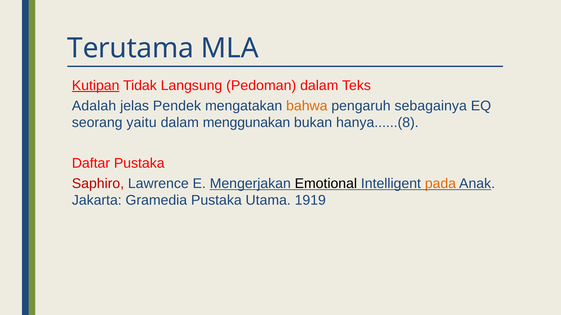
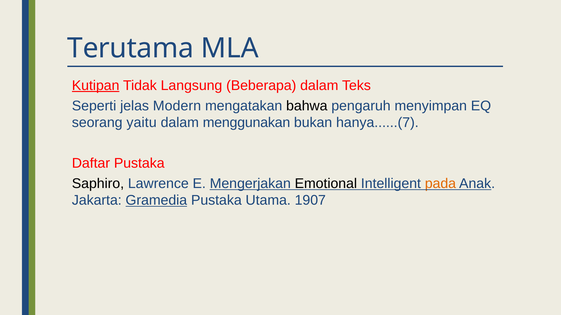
Pedoman: Pedoman -> Beberapa
Adalah: Adalah -> Seperti
Pendek: Pendek -> Modern
bahwa colour: orange -> black
sebagainya: sebagainya -> menyimpan
hanya......(8: hanya......(8 -> hanya......(7
Saphiro colour: red -> black
Gramedia underline: none -> present
1919: 1919 -> 1907
